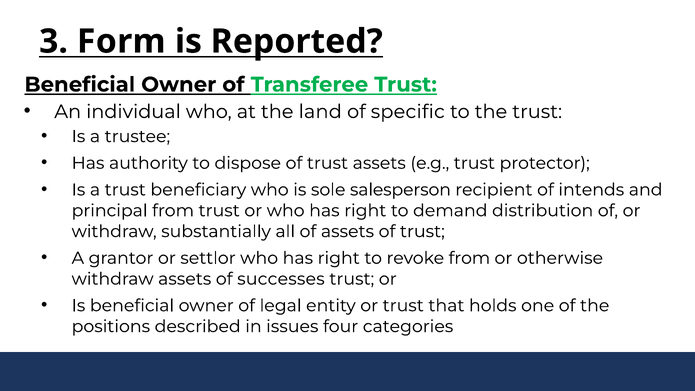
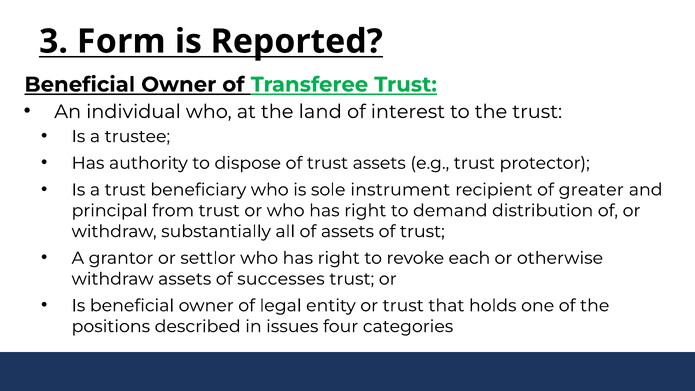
specific: specific -> interest
salesperson: salesperson -> instrument
intends: intends -> greater
revoke from: from -> each
